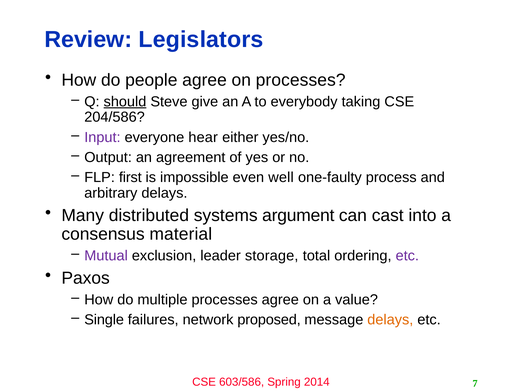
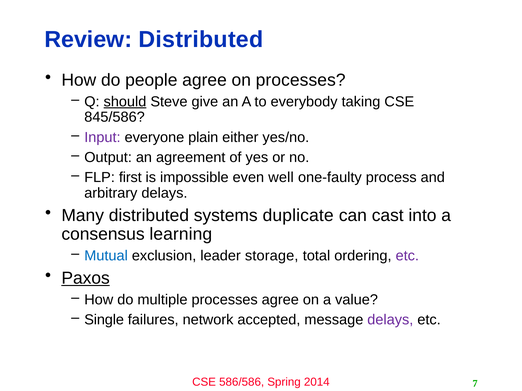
Review Legislators: Legislators -> Distributed
204/586: 204/586 -> 845/586
hear: hear -> plain
argument: argument -> duplicate
material: material -> learning
Mutual colour: purple -> blue
Paxos underline: none -> present
proposed: proposed -> accepted
delays at (390, 320) colour: orange -> purple
603/586: 603/586 -> 586/586
